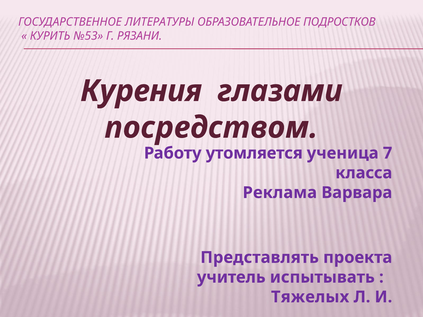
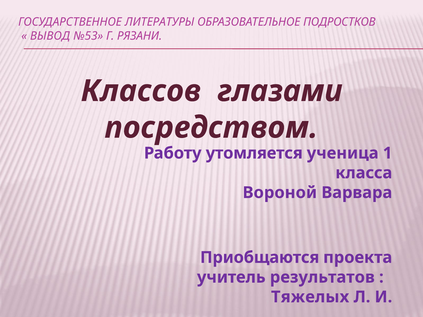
КУРИТЬ: КУРИТЬ -> ВЫВОД
Курения: Курения -> Классов
7: 7 -> 1
Реклама: Реклама -> Вороной
Представлять: Представлять -> Приобщаются
испытывать: испытывать -> результатов
